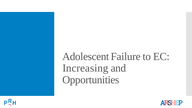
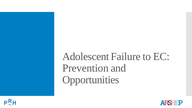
Increasing: Increasing -> Prevention
